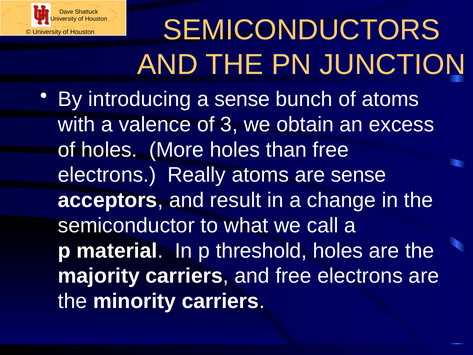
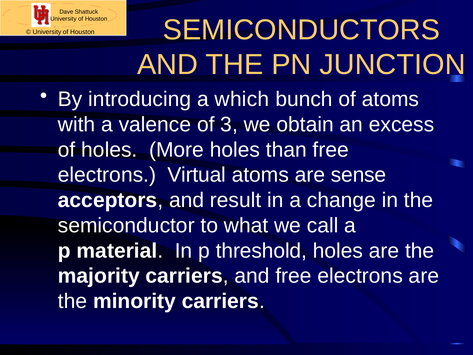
a sense: sense -> which
Really: Really -> Virtual
